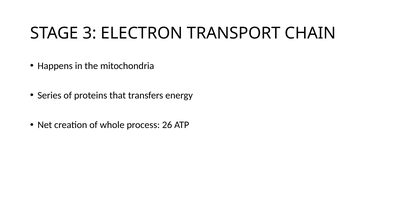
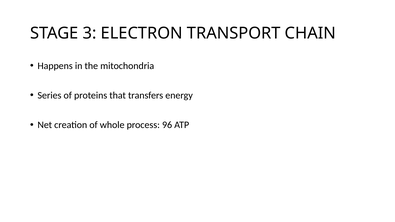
26: 26 -> 96
